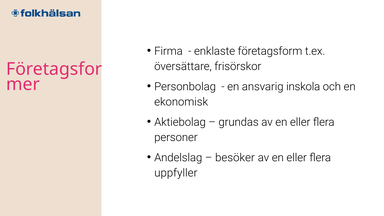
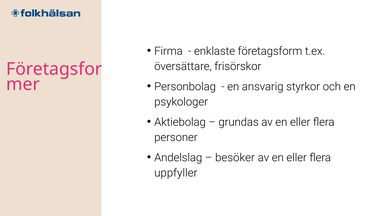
inskola: inskola -> styrkor
ekonomisk: ekonomisk -> psykologer
